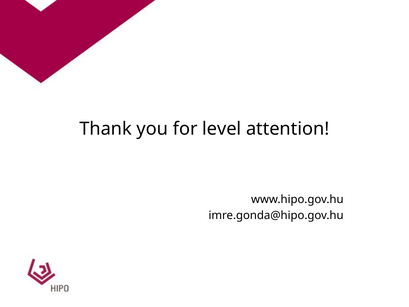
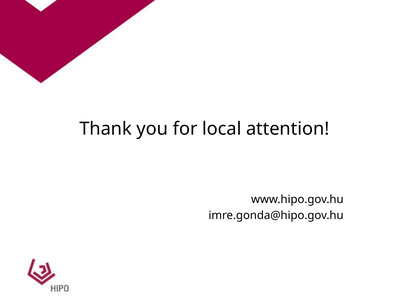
level: level -> local
